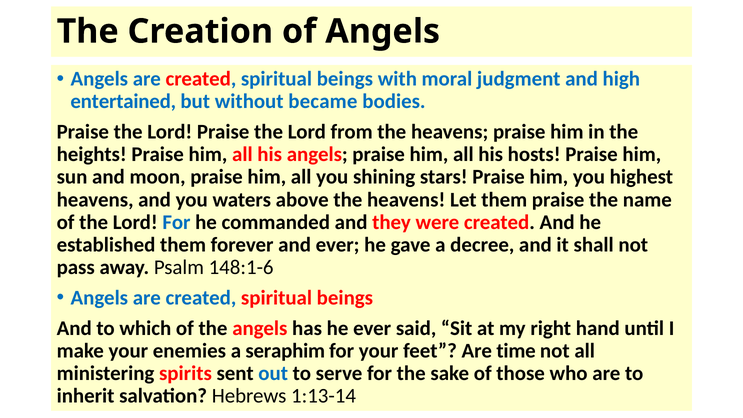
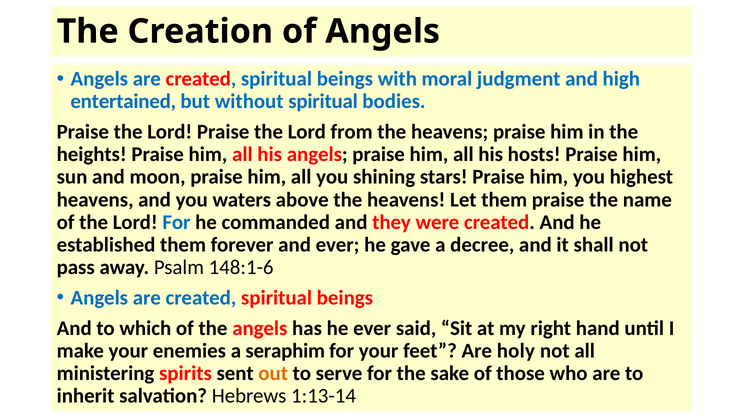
without became: became -> spiritual
time: time -> holy
out colour: blue -> orange
